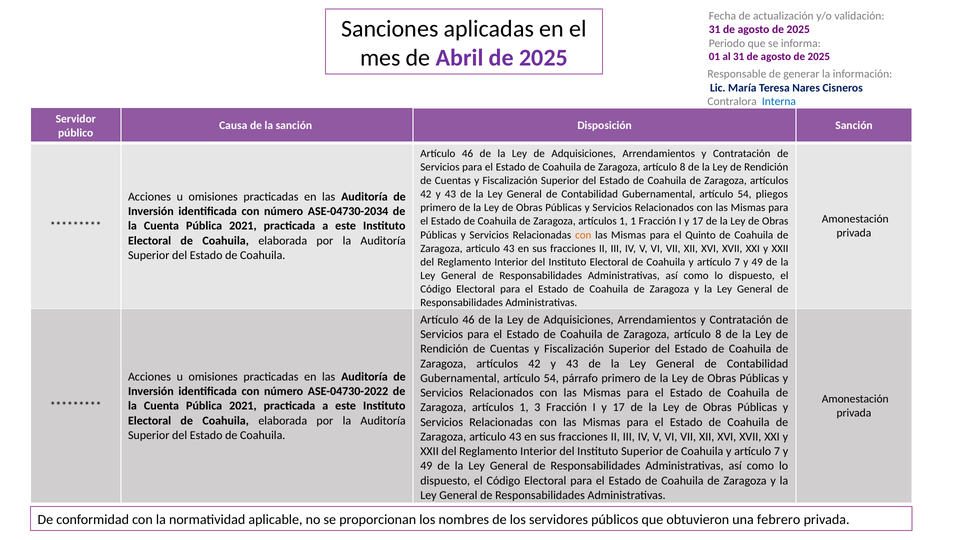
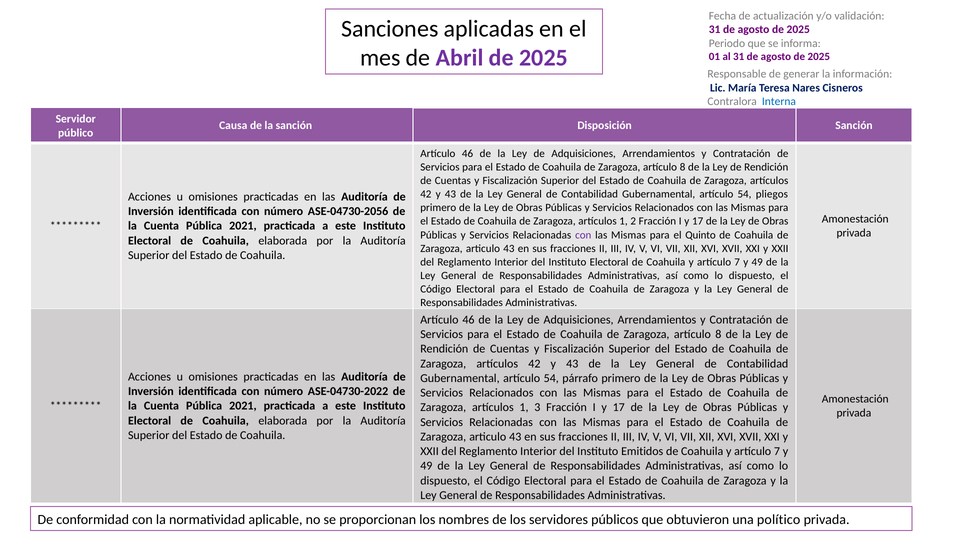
ASE-04730-2034: ASE-04730-2034 -> ASE-04730-2056
1 1: 1 -> 2
con at (583, 235) colour: orange -> purple
Instituto Superior: Superior -> Emitidos
febrero: febrero -> político
